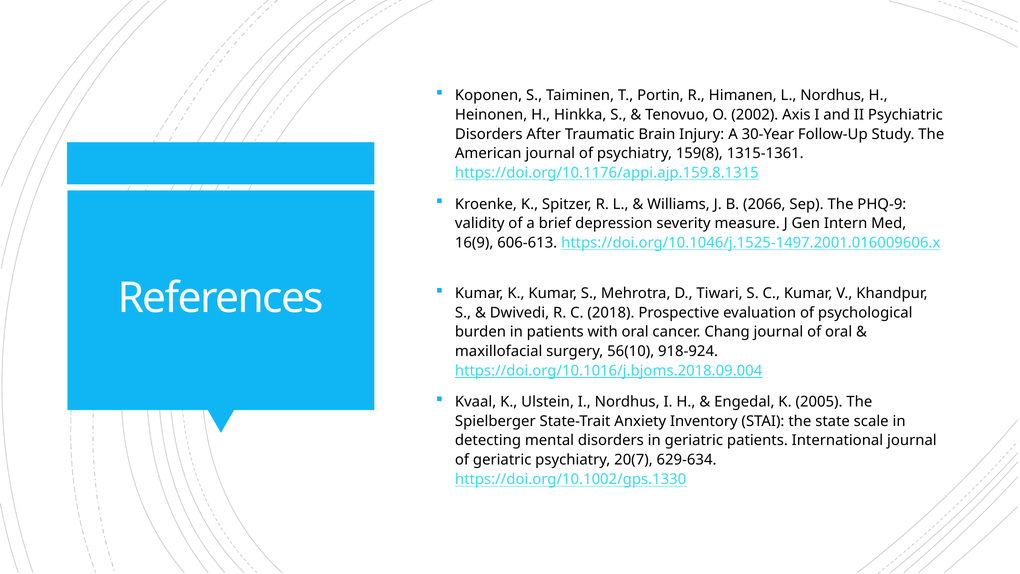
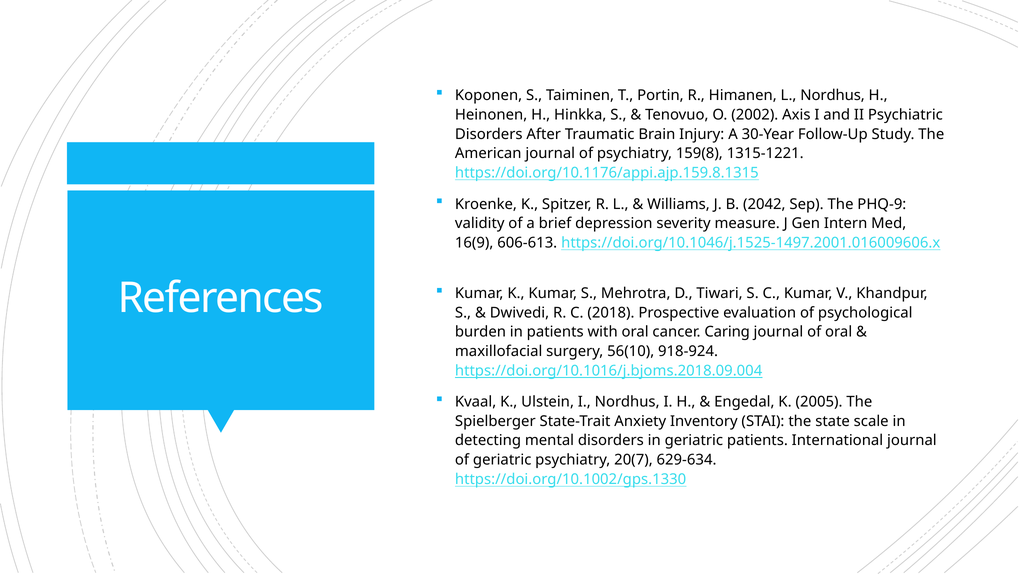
1315-1361: 1315-1361 -> 1315-1221
2066: 2066 -> 2042
Chang: Chang -> Caring
